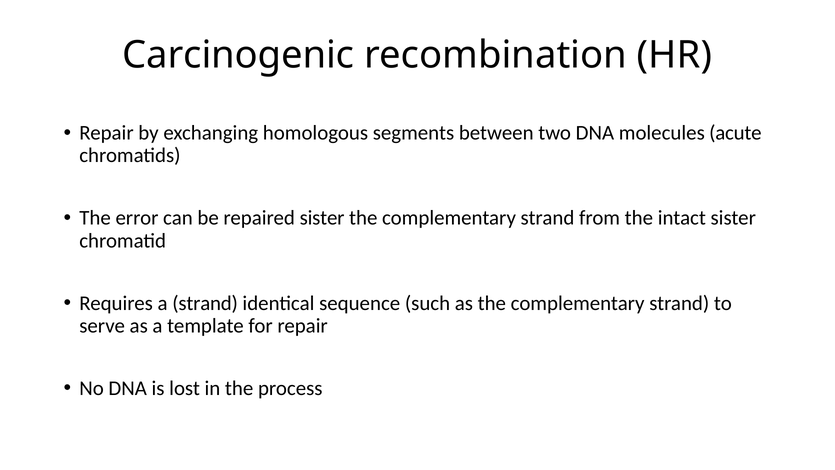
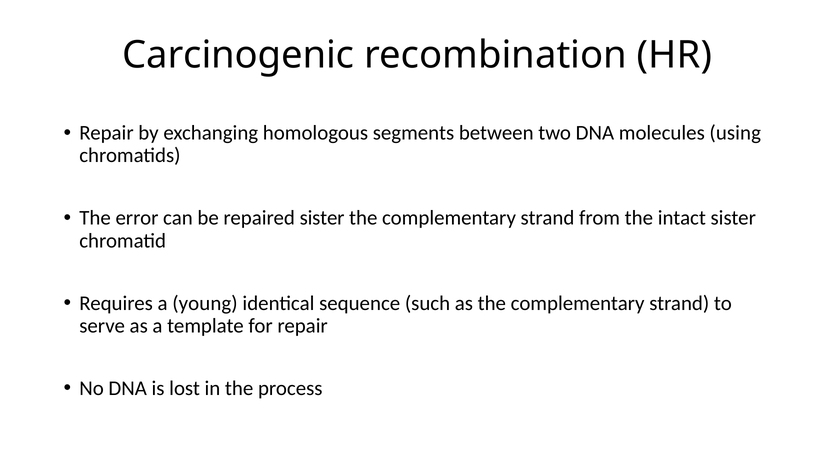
acute: acute -> using
a strand: strand -> young
